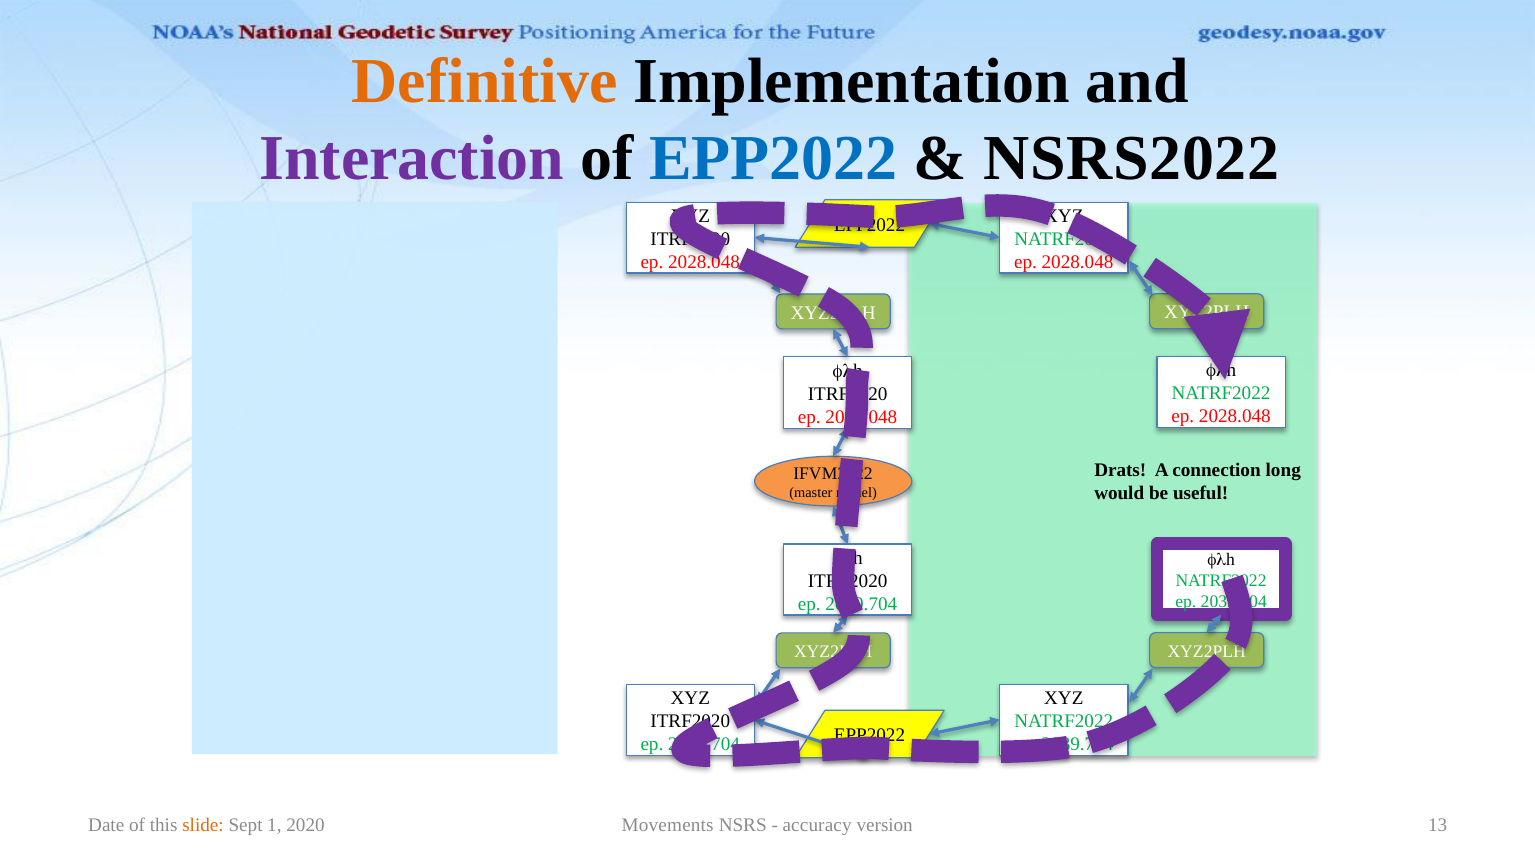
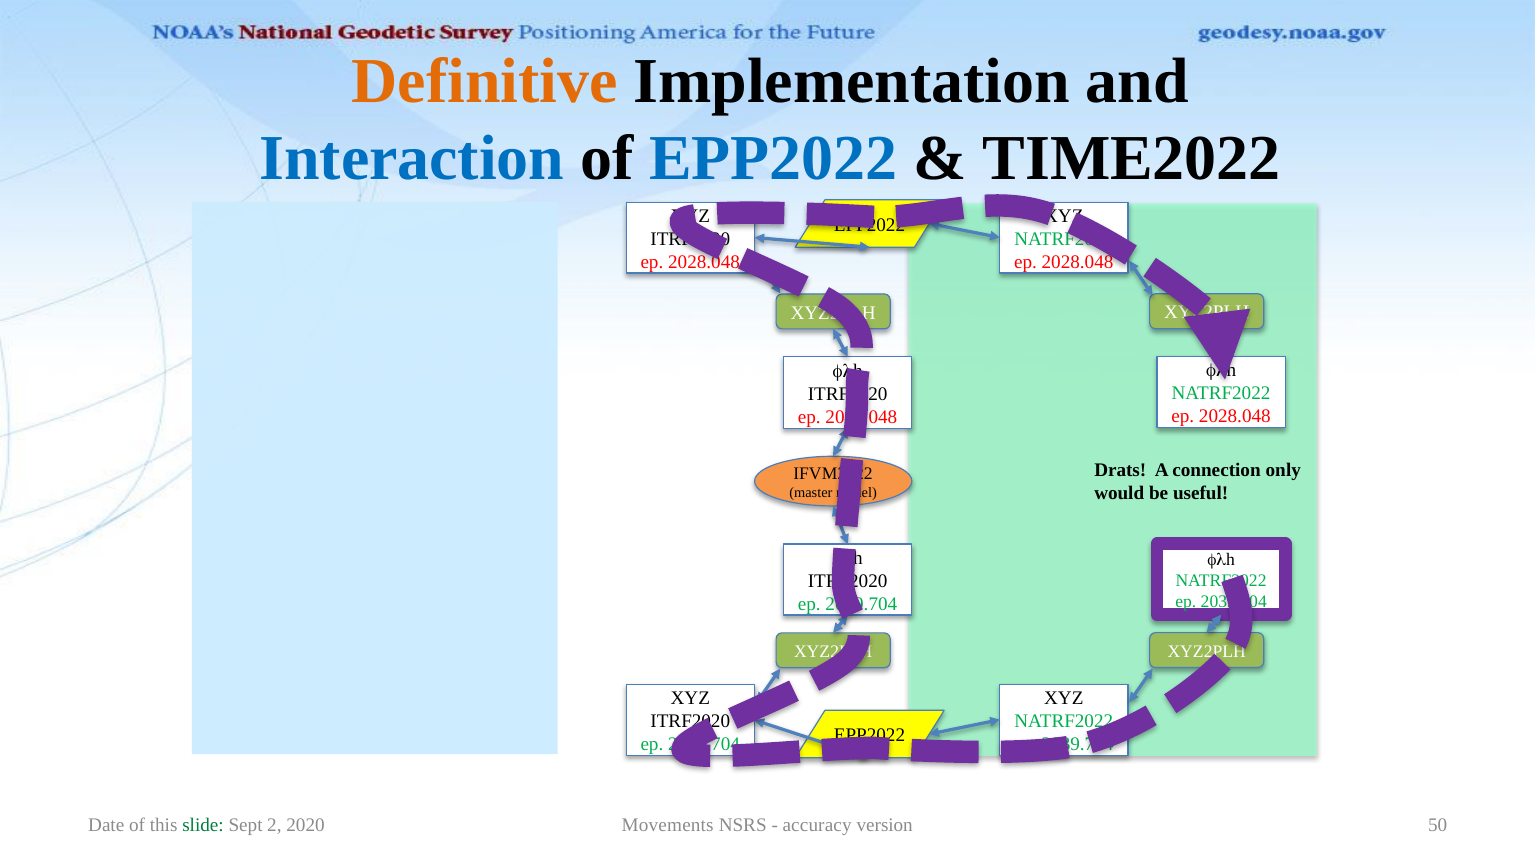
Interaction colour: purple -> blue
NSRS2022: NSRS2022 -> TIME2022
long: long -> only
slide colour: orange -> green
1: 1 -> 2
13: 13 -> 50
